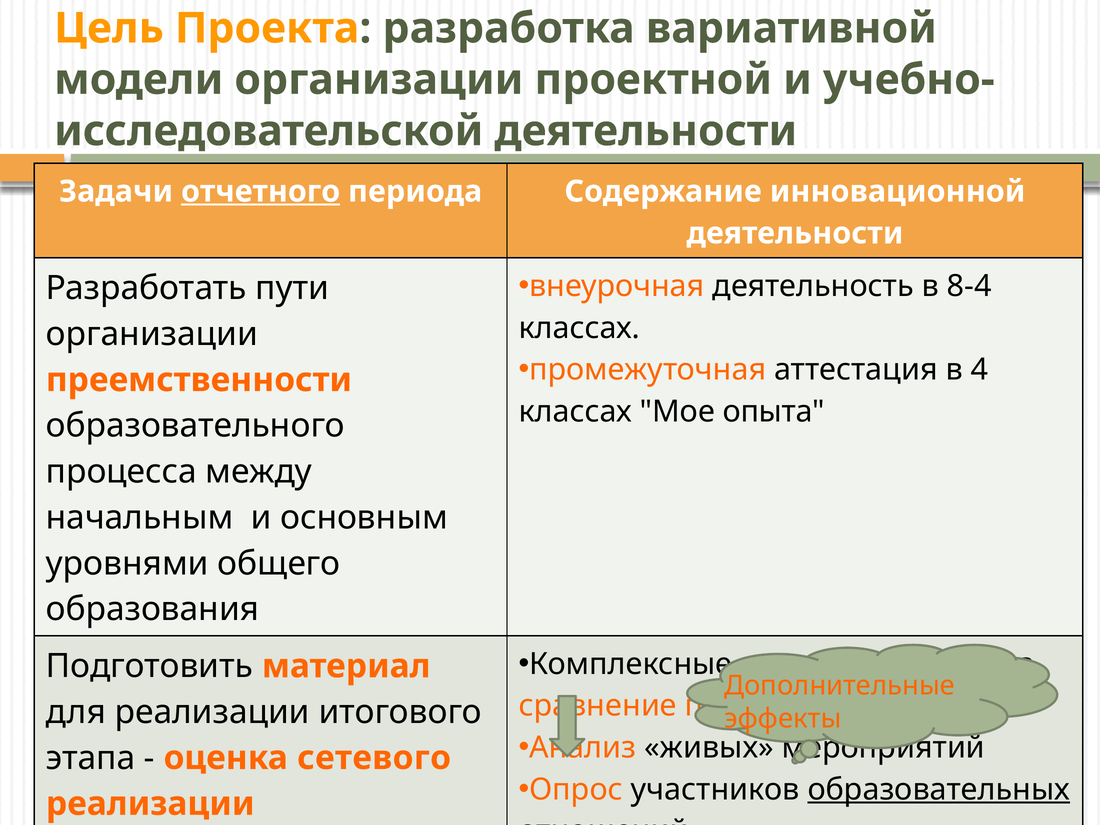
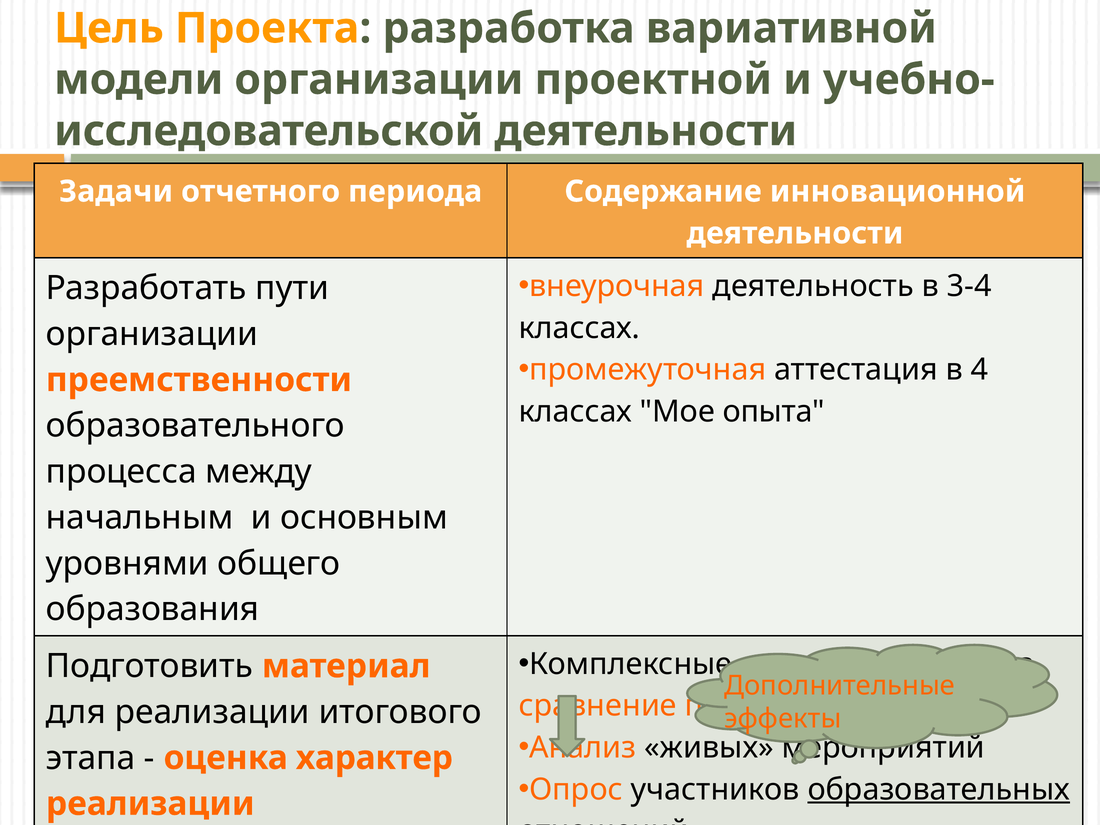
отчетного underline: present -> none
8-4: 8-4 -> 3-4
сетевого: сетевого -> характер
